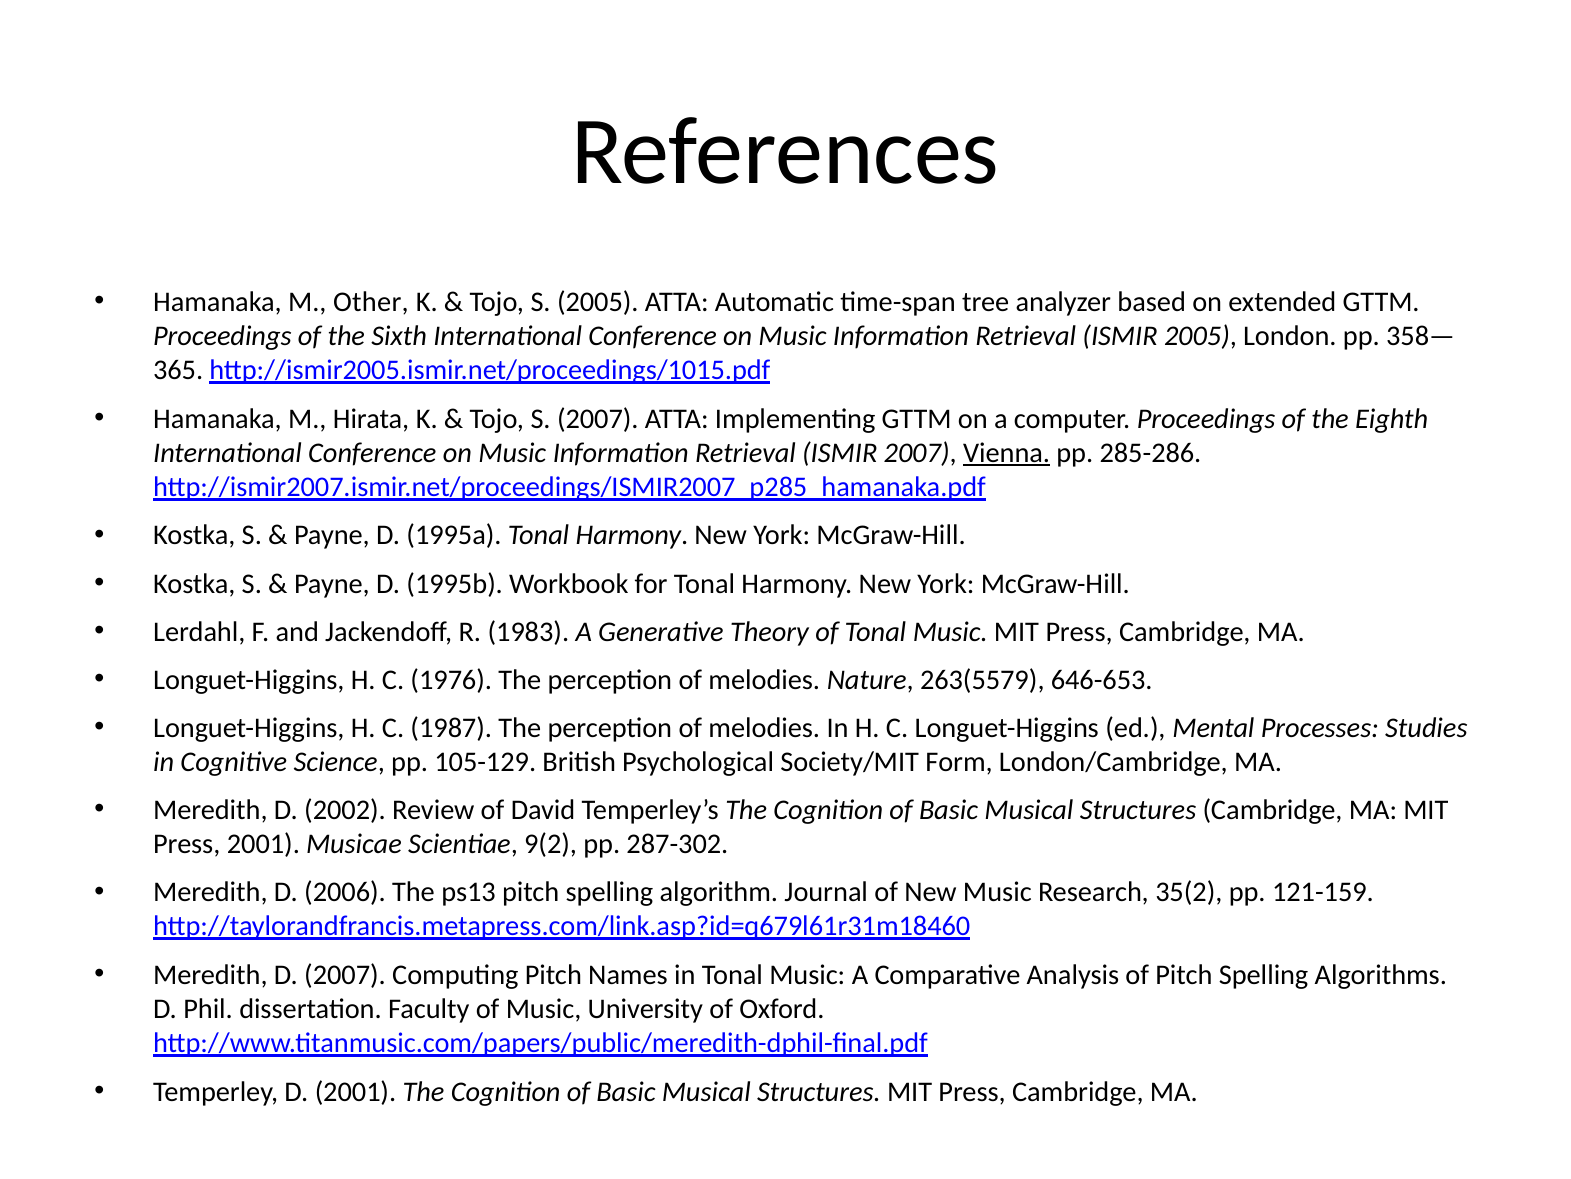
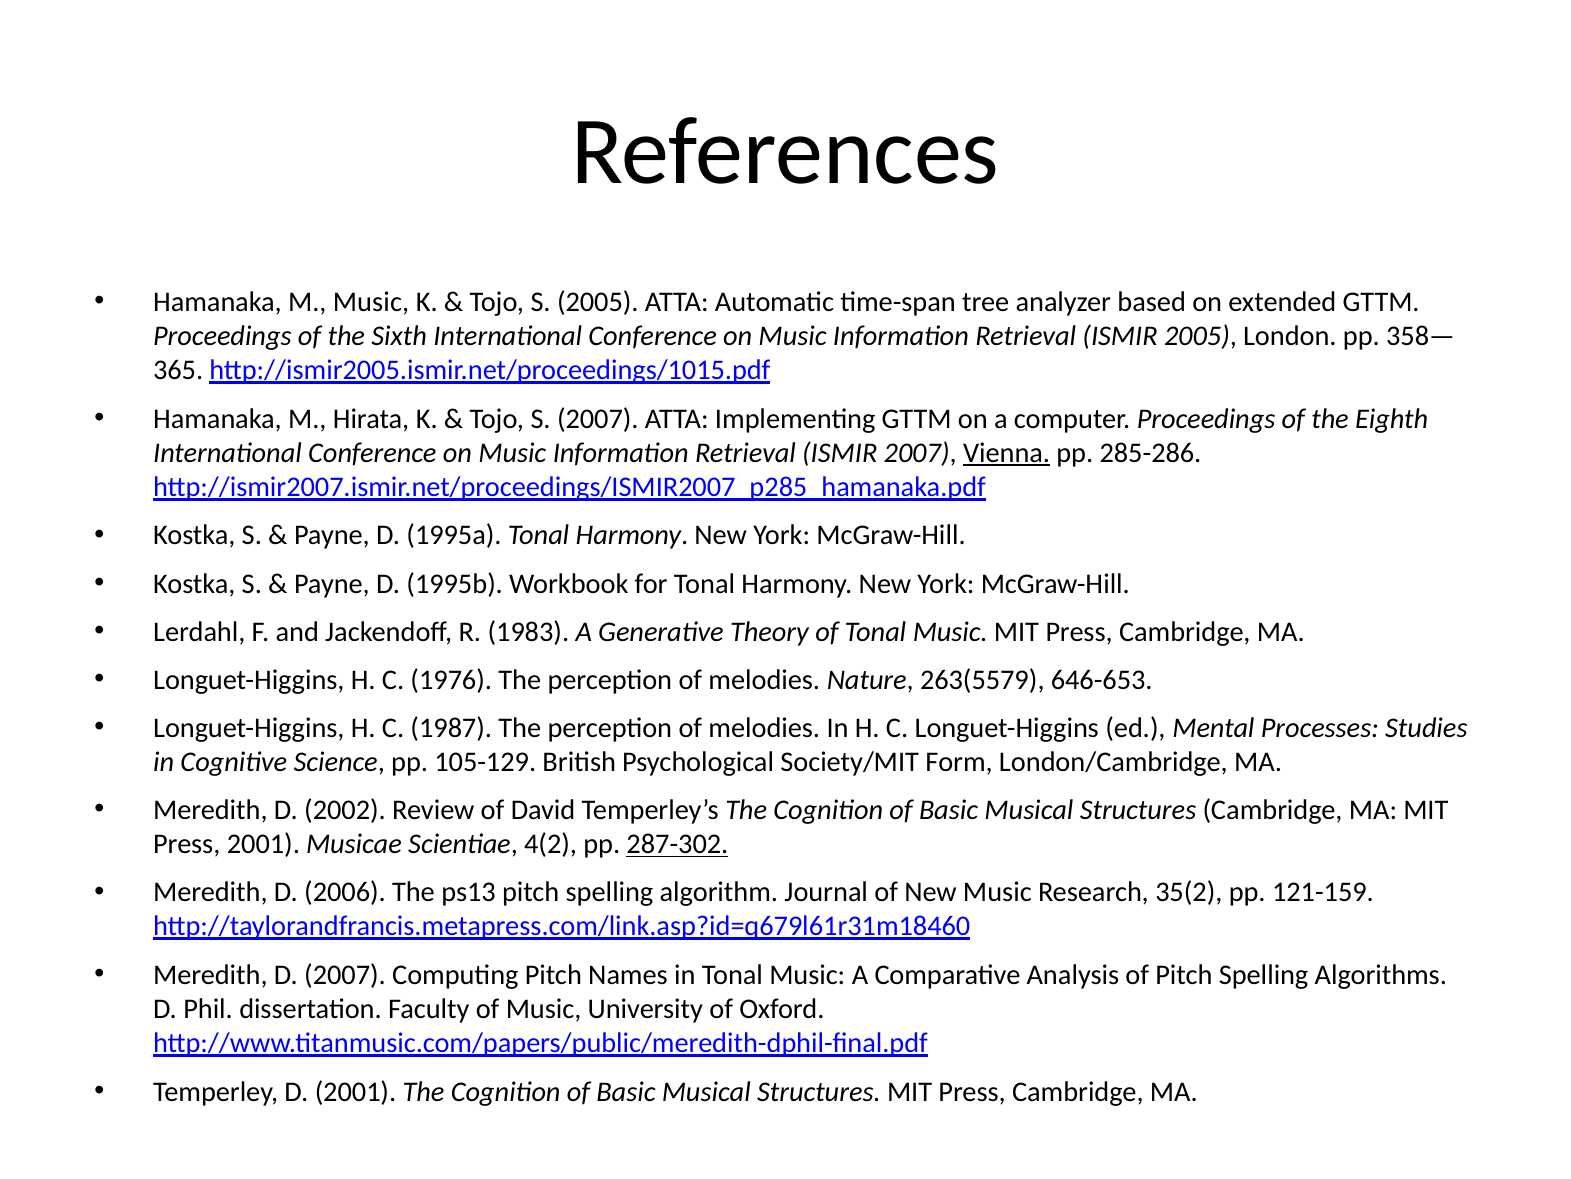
M Other: Other -> Music
9(2: 9(2 -> 4(2
287-302 underline: none -> present
